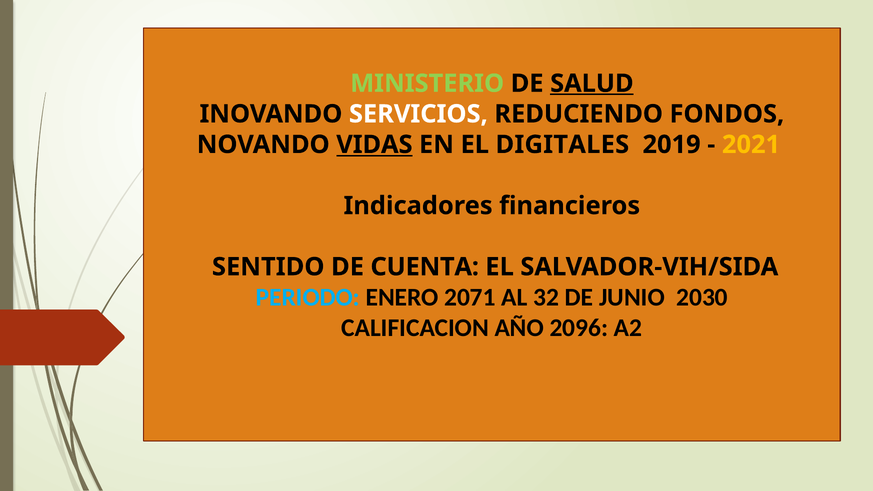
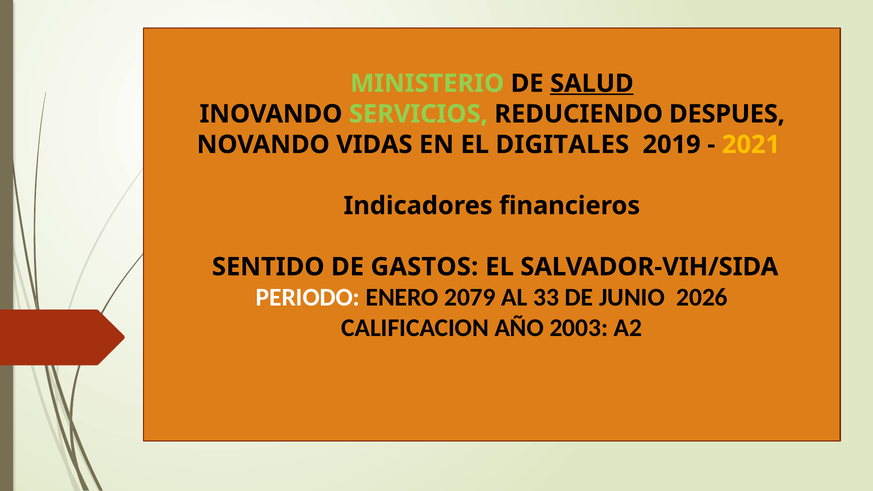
SERVICIOS colour: white -> light green
FONDOS: FONDOS -> DESPUES
VIDAS underline: present -> none
CUENTA: CUENTA -> GASTOS
PERIODO colour: light blue -> white
2071: 2071 -> 2079
32: 32 -> 33
2030: 2030 -> 2026
2096: 2096 -> 2003
